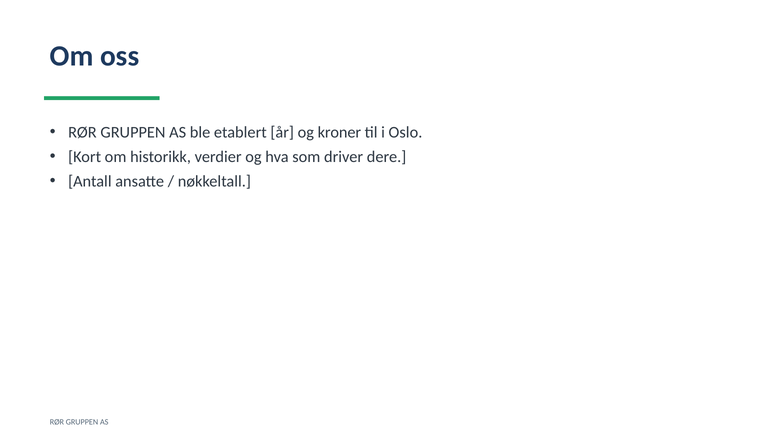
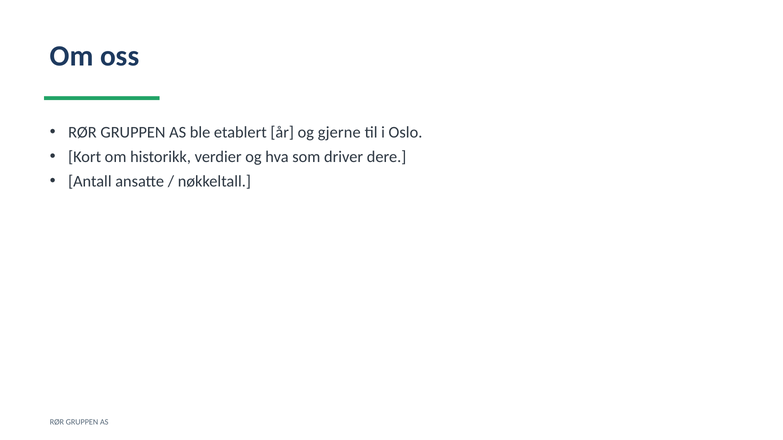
kroner: kroner -> gjerne
